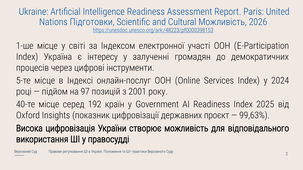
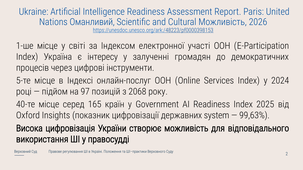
Підготовки: Підготовки -> Оманливий
2001: 2001 -> 2068
192: 192 -> 165
проєкт: проєкт -> system
